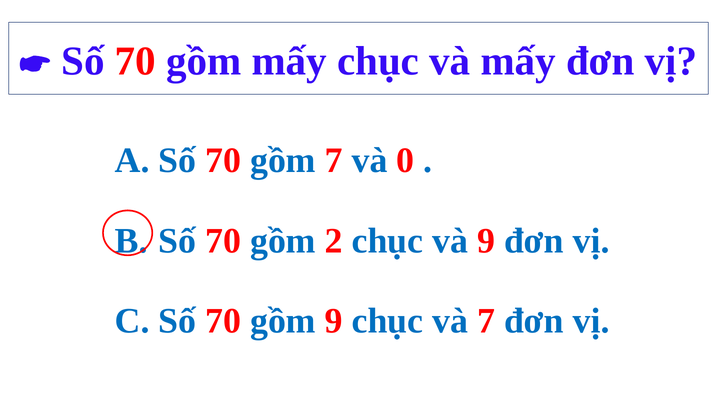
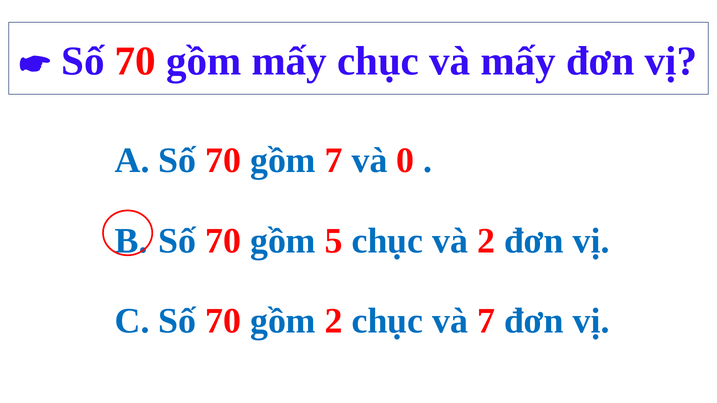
2: 2 -> 5
và 9: 9 -> 2
gồm 9: 9 -> 2
